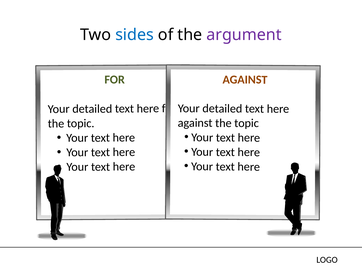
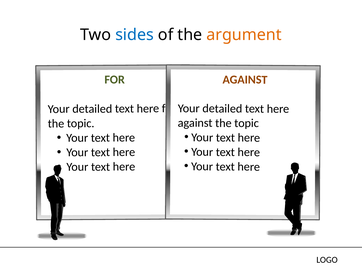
argument colour: purple -> orange
